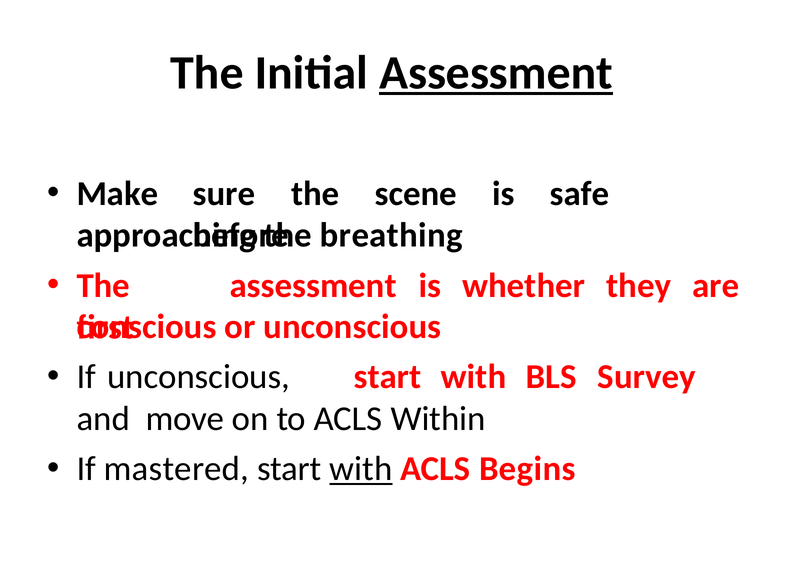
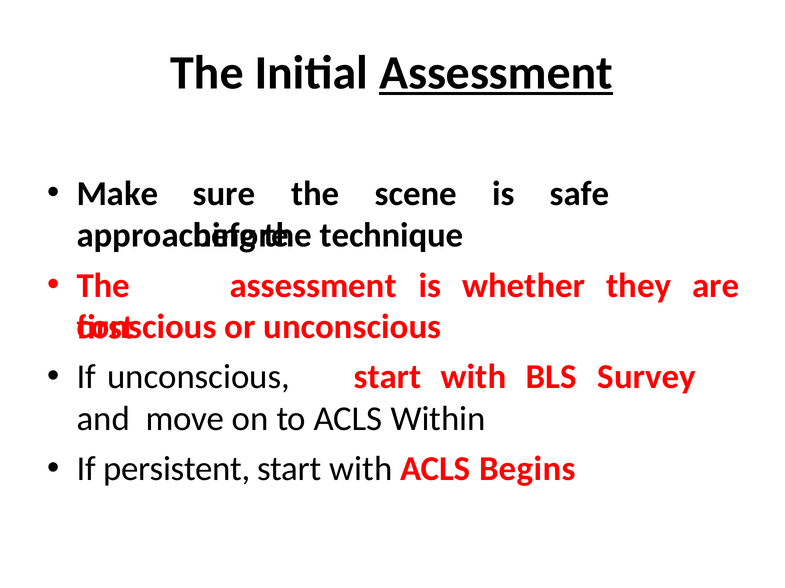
breathing: breathing -> technique
mastered: mastered -> persistent
with at (361, 470) underline: present -> none
